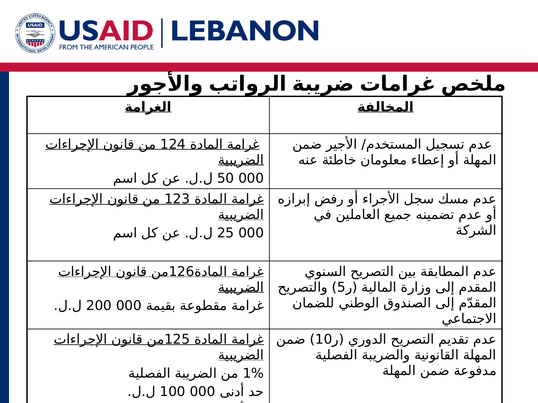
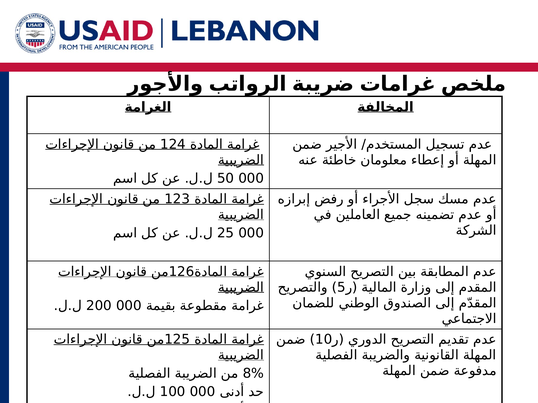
1%: 1% -> 8%
